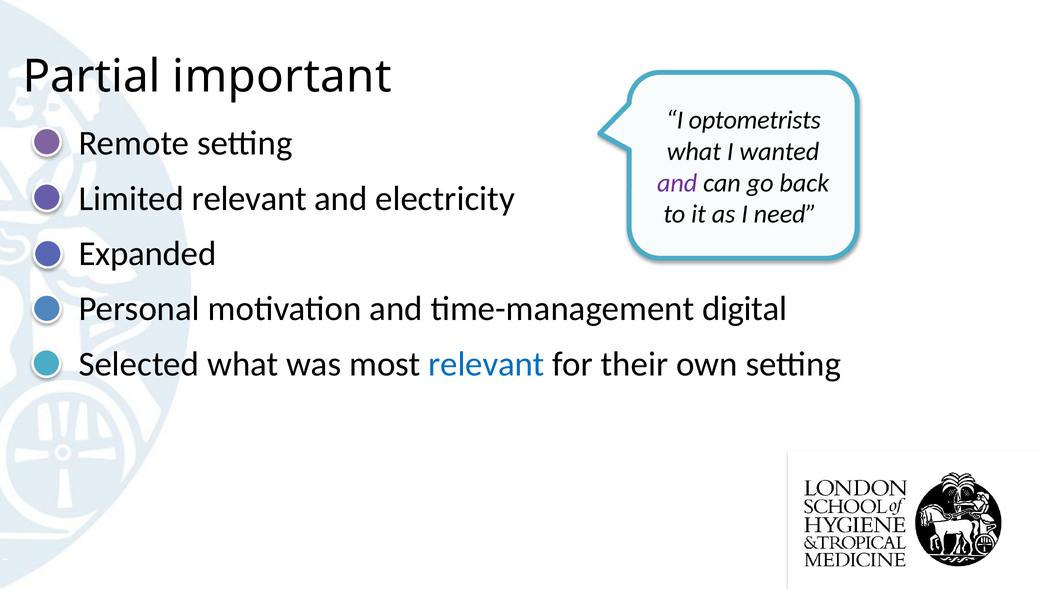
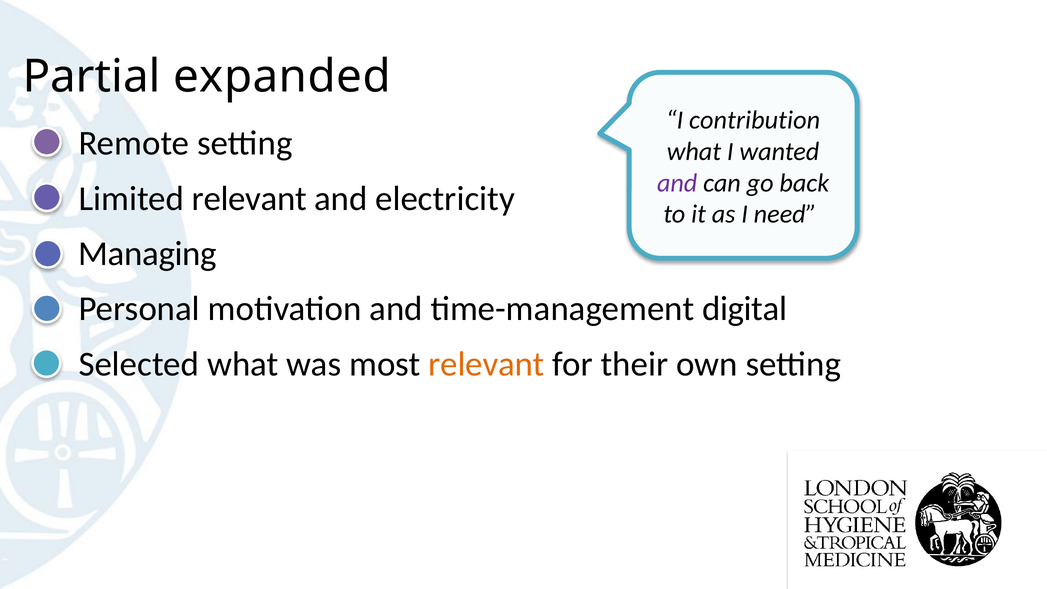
important: important -> expanded
optometrists: optometrists -> contribution
Expanded: Expanded -> Managing
relevant at (486, 364) colour: blue -> orange
